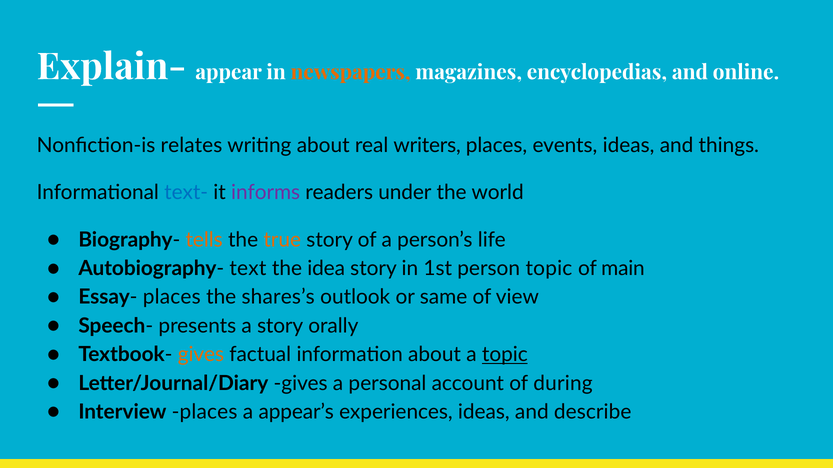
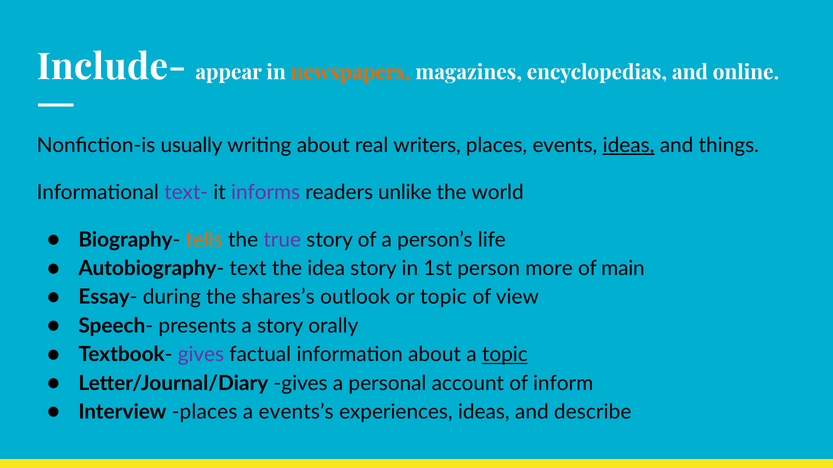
Explain-: Explain- -> Include-
relates: relates -> usually
ideas at (629, 146) underline: none -> present
text- colour: blue -> purple
under: under -> unlike
true colour: orange -> purple
person topic: topic -> more
Essay- places: places -> during
or same: same -> topic
gives at (201, 355) colour: orange -> purple
during: during -> inform
appear’s: appear’s -> events’s
